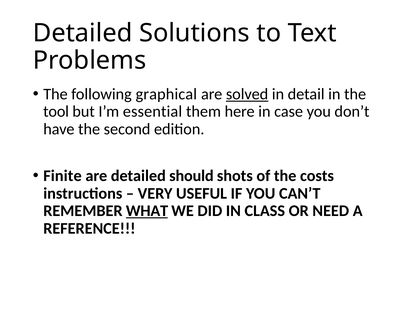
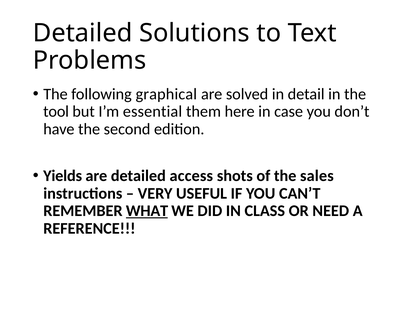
solved underline: present -> none
Finite: Finite -> Yields
should: should -> access
costs: costs -> sales
